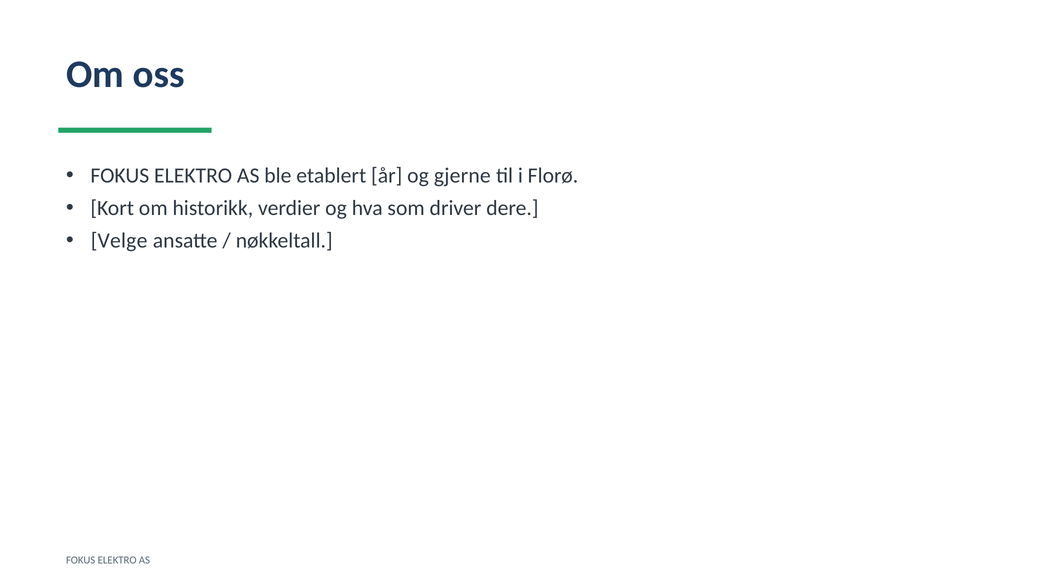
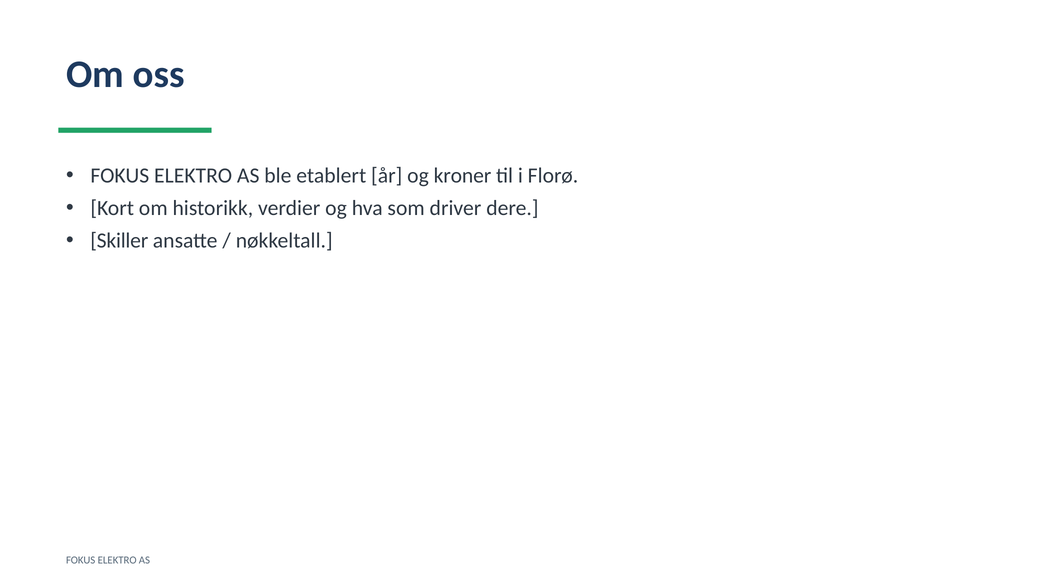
gjerne: gjerne -> kroner
Velge: Velge -> Skiller
